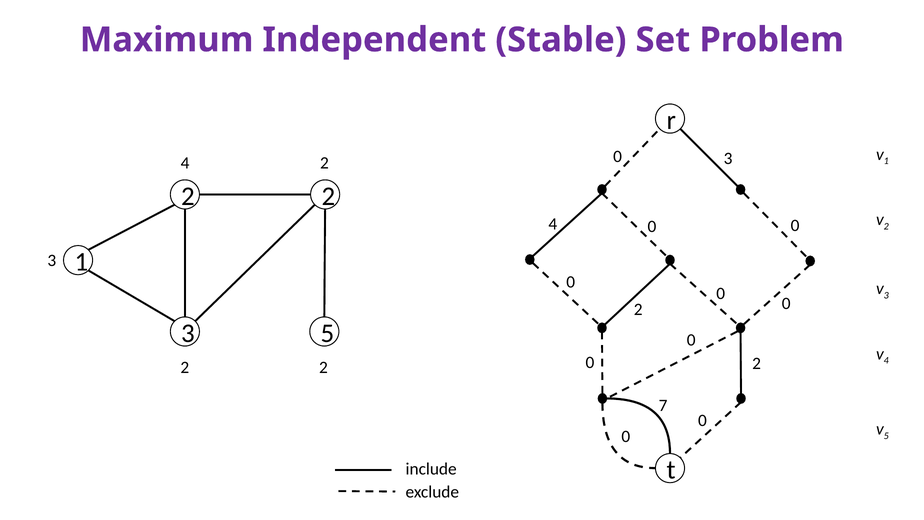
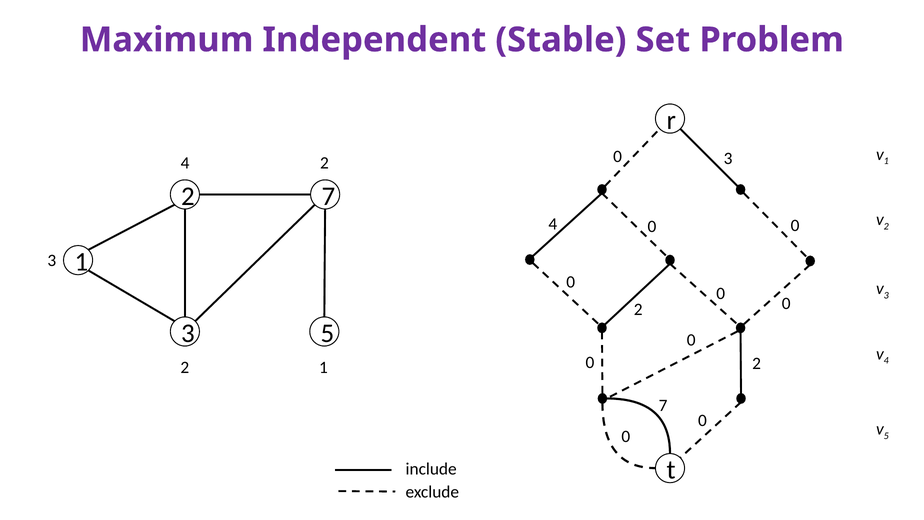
2 at (328, 196): 2 -> 7
2 at (323, 368): 2 -> 1
